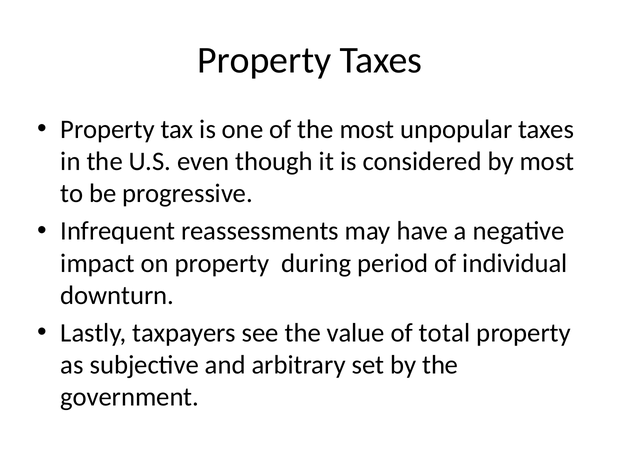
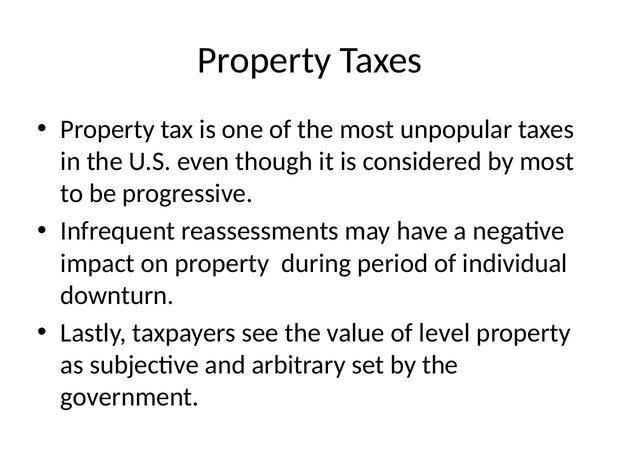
total: total -> level
